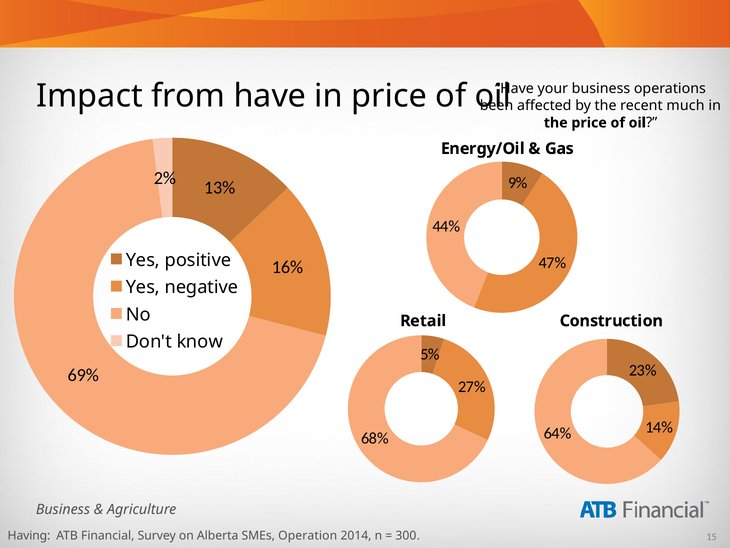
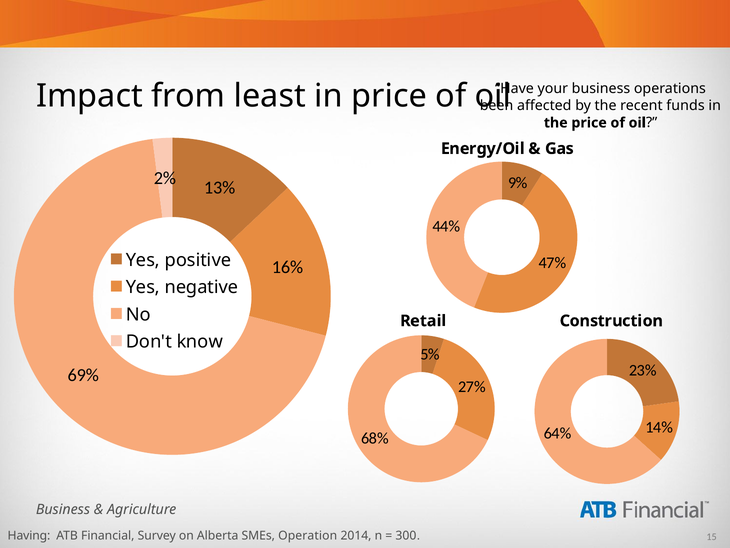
from have: have -> least
much: much -> funds
